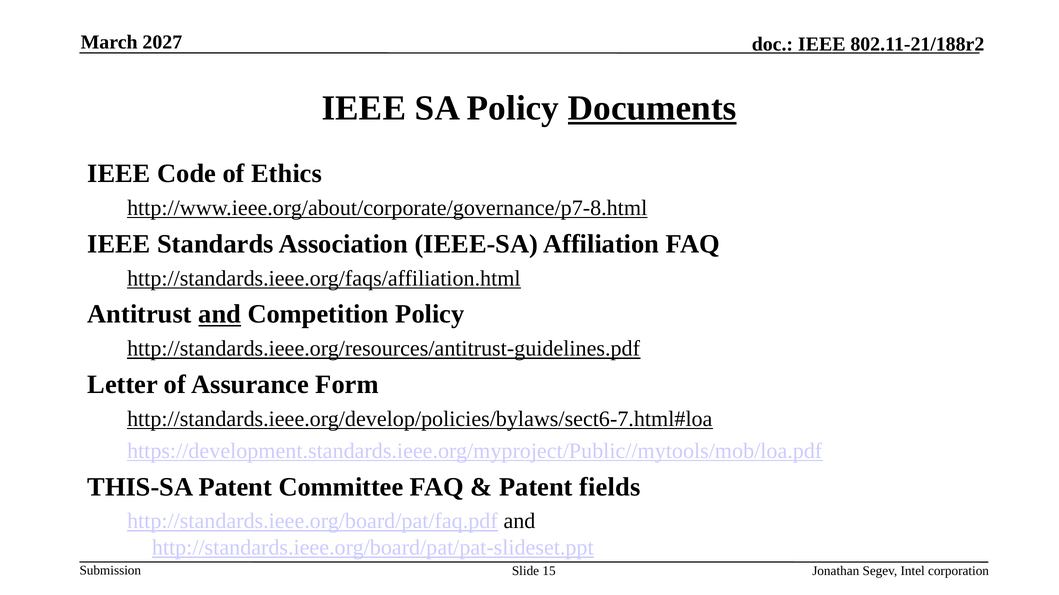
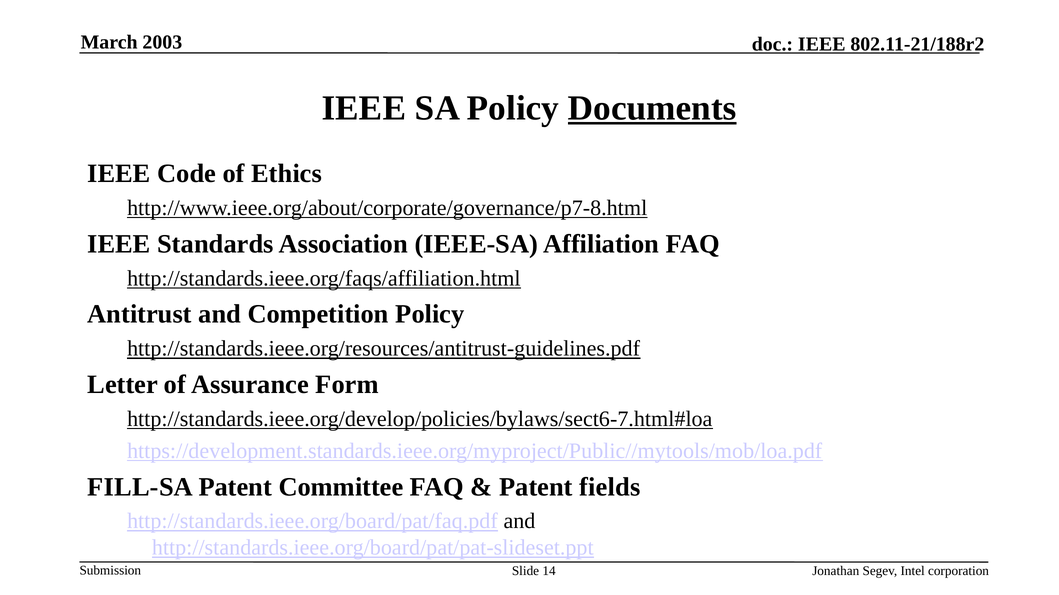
2027: 2027 -> 2003
and at (220, 315) underline: present -> none
THIS-SA: THIS-SA -> FILL-SA
15: 15 -> 14
